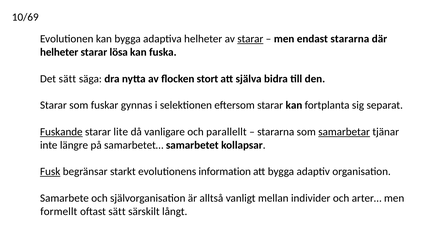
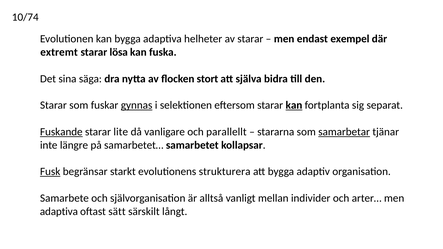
10/69: 10/69 -> 10/74
starar at (250, 39) underline: present -> none
endast stararna: stararna -> exempel
helheter at (59, 52): helheter -> extremt
Det sätt: sätt -> sina
gynnas underline: none -> present
kan at (294, 105) underline: none -> present
information: information -> strukturera
formellt at (59, 212): formellt -> adaptiva
